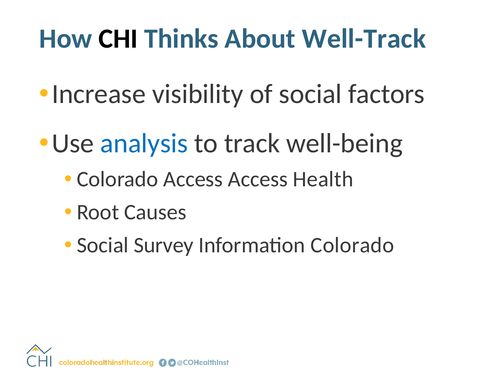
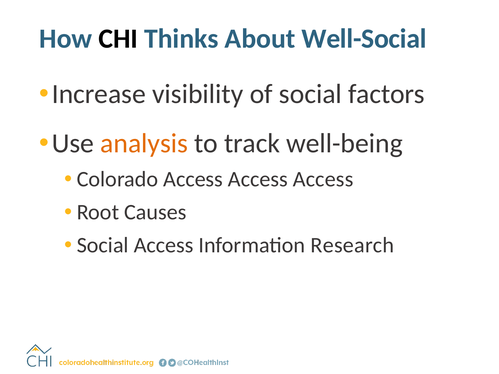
Well-Track: Well-Track -> Well-Social
analysis colour: blue -> orange
Health at (323, 179): Health -> Access
Social Survey: Survey -> Access
Information Colorado: Colorado -> Research
